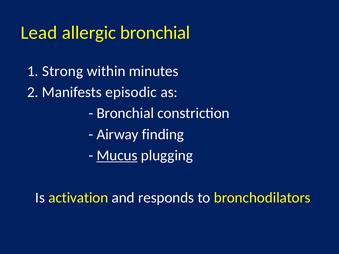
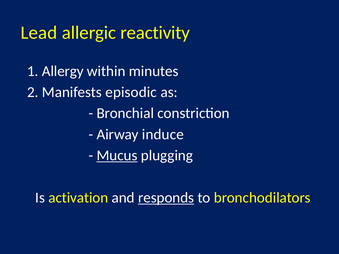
allergic bronchial: bronchial -> reactivity
Strong: Strong -> Allergy
finding: finding -> induce
responds underline: none -> present
